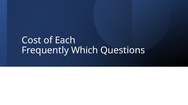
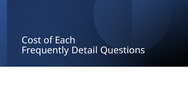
Which: Which -> Detail
